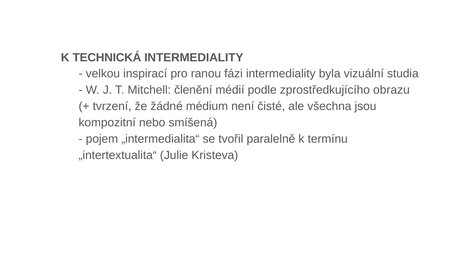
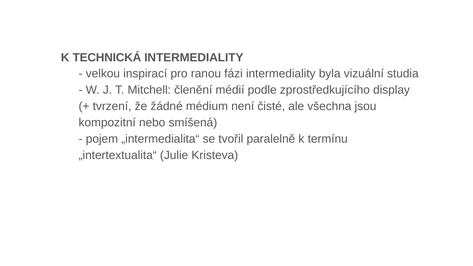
obrazu: obrazu -> display
